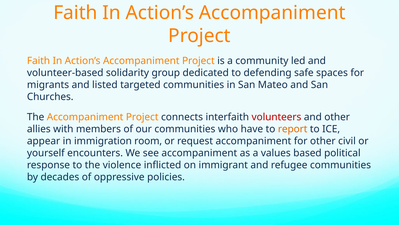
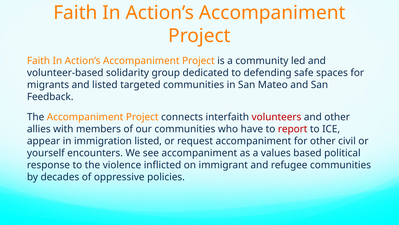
Churches: Churches -> Feedback
report colour: orange -> red
immigration room: room -> listed
